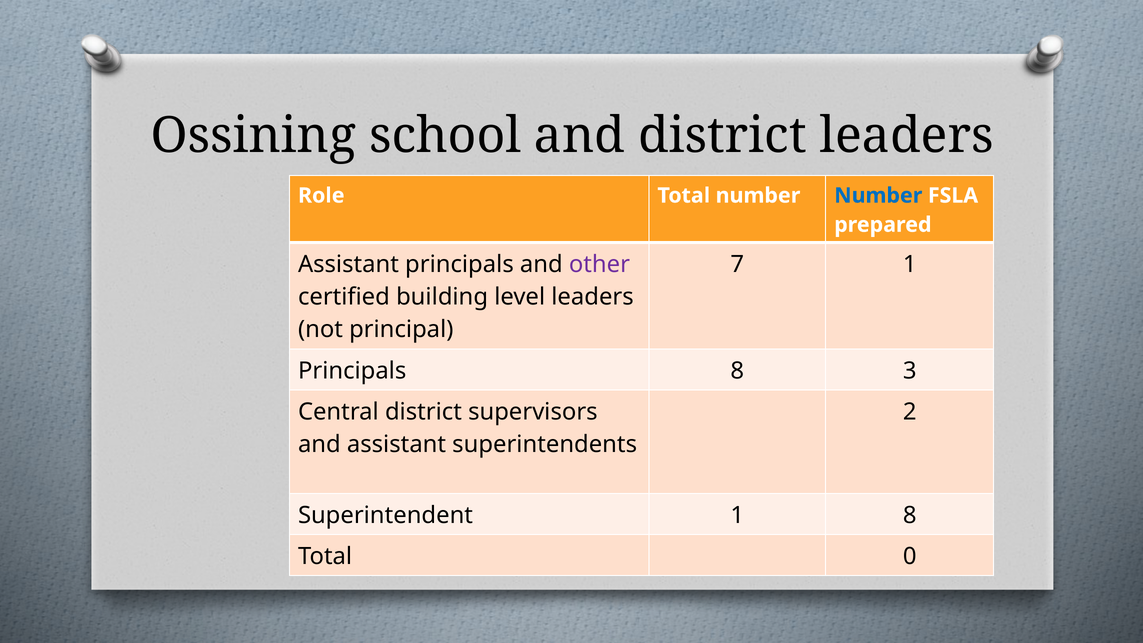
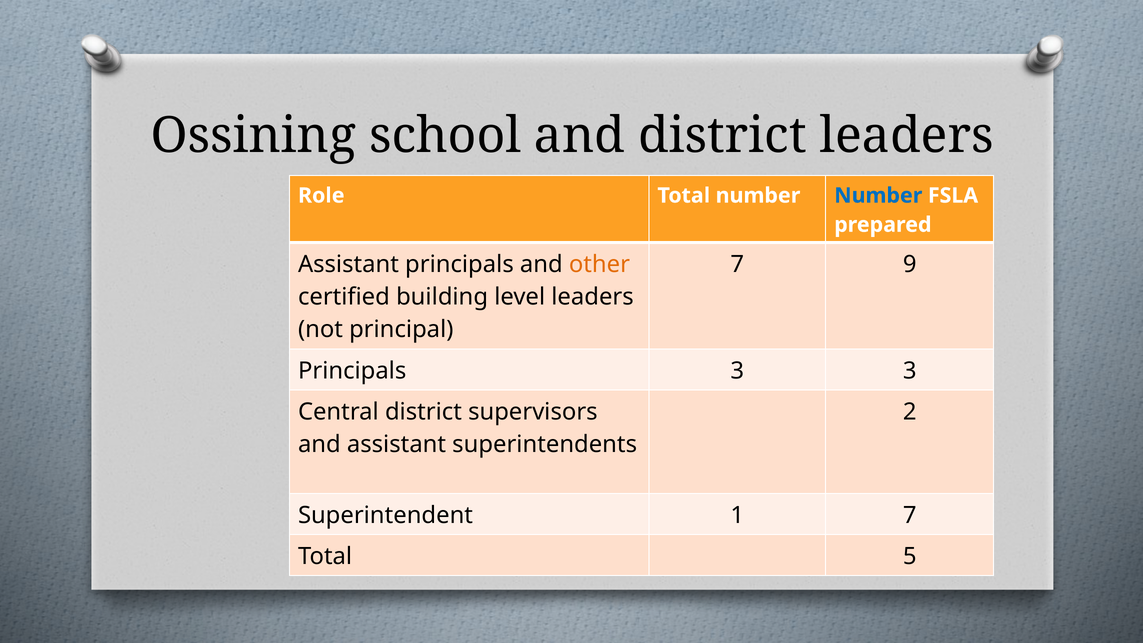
other colour: purple -> orange
7 1: 1 -> 9
Principals 8: 8 -> 3
1 8: 8 -> 7
0: 0 -> 5
